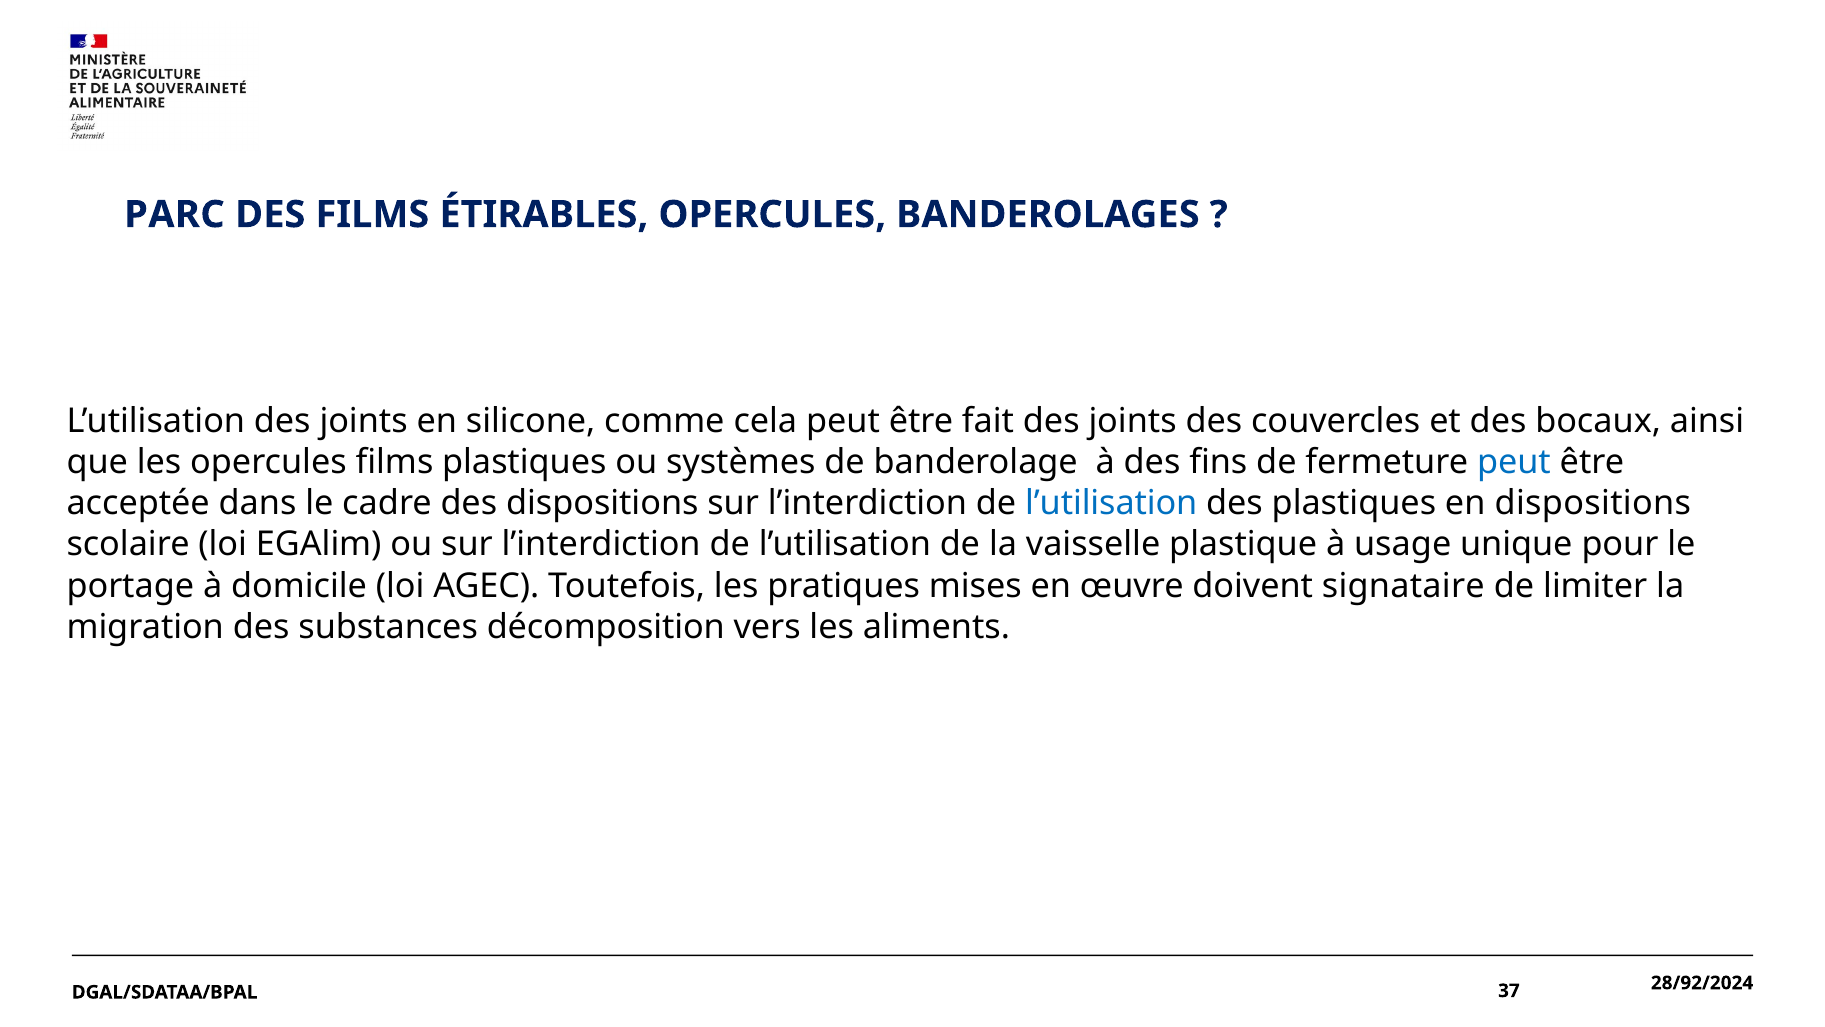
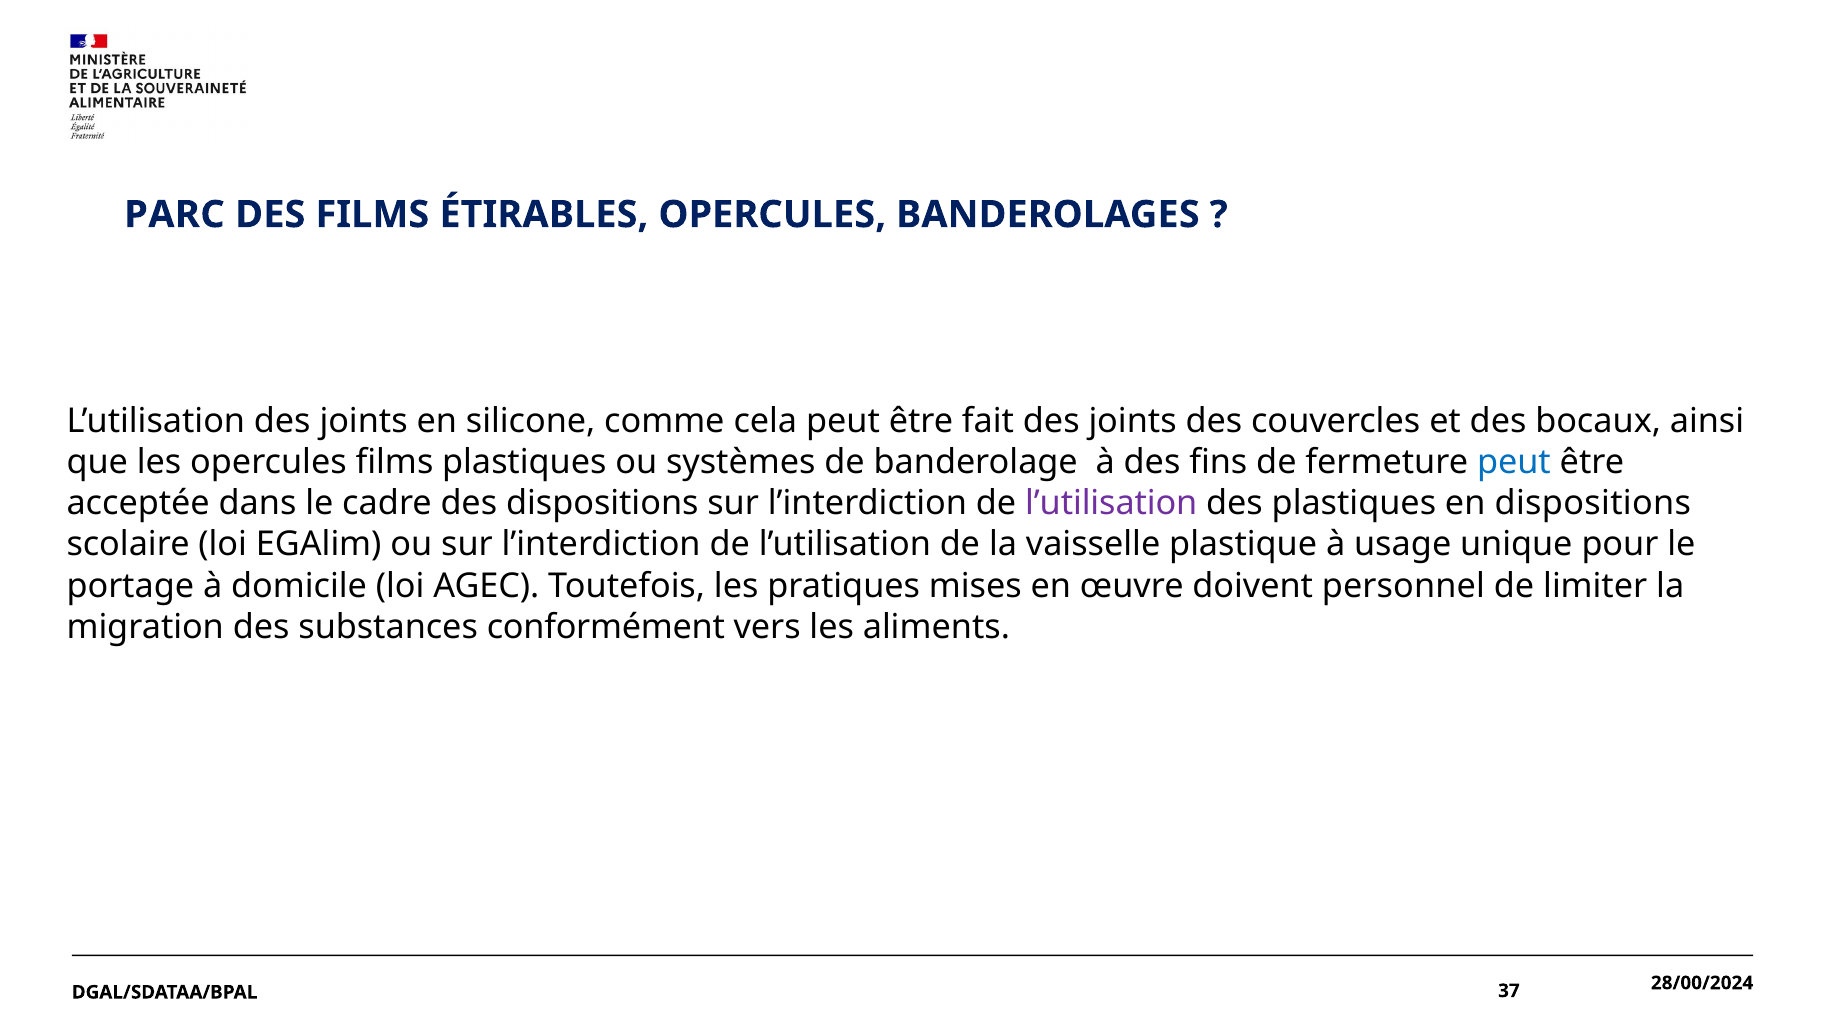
l’utilisation at (1111, 503) colour: blue -> purple
signataire: signataire -> personnel
décomposition: décomposition -> conformément
28/92/2024: 28/92/2024 -> 28/00/2024
